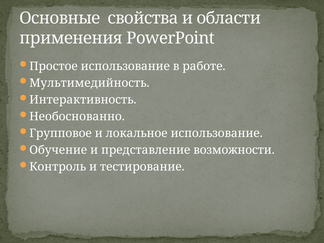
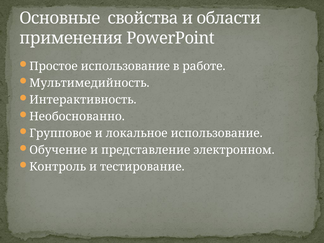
возможности: возможности -> электронном
